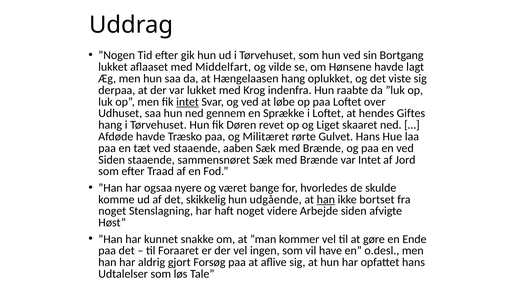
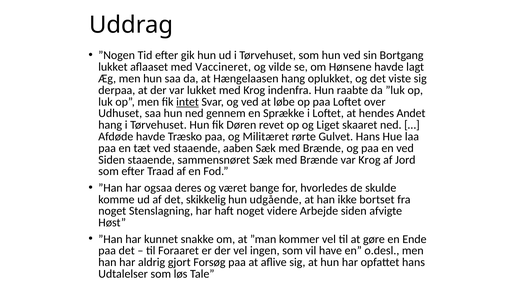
Middelfart: Middelfart -> Vaccineret
Giftes: Giftes -> Andet
var Intet: Intet -> Krog
nyere: nyere -> deres
han at (326, 199) underline: present -> none
